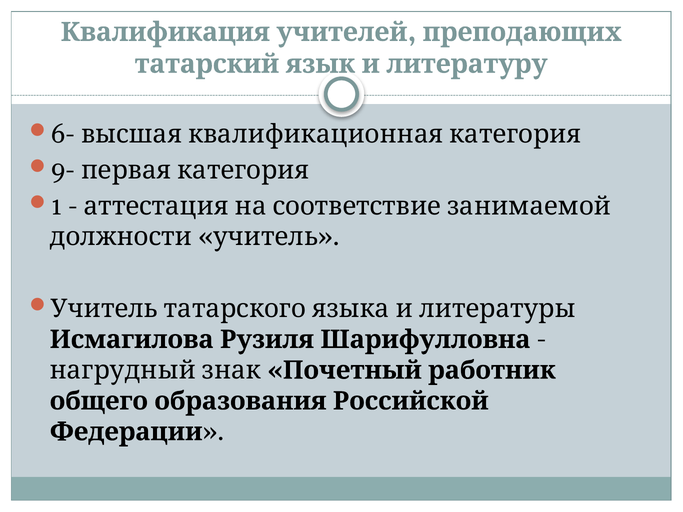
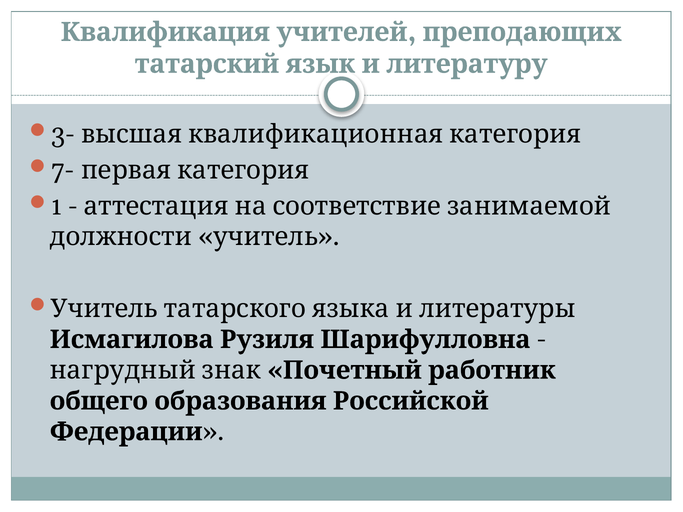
6-: 6- -> 3-
9-: 9- -> 7-
